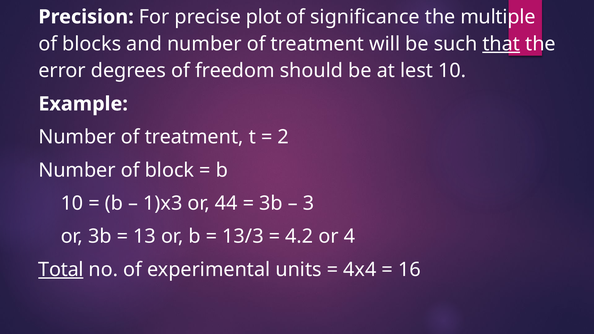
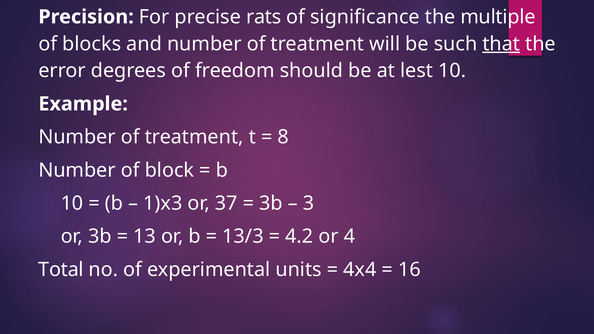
plot: plot -> rats
2: 2 -> 8
44: 44 -> 37
Total underline: present -> none
